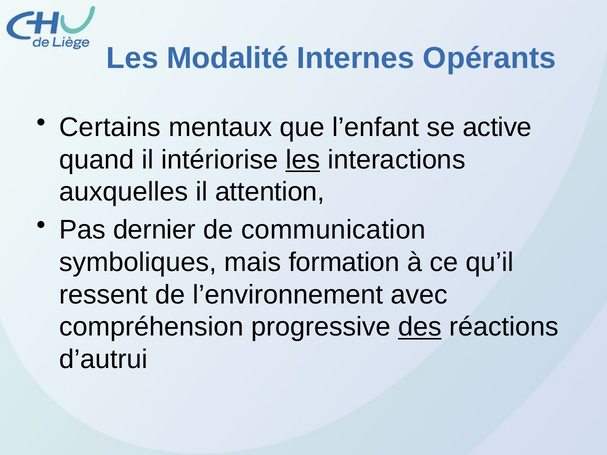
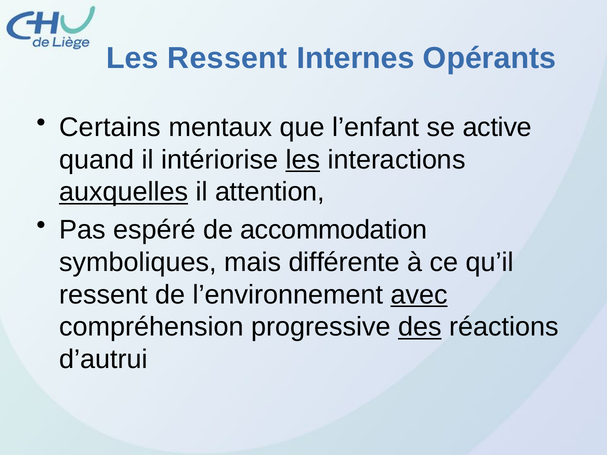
Les Modalité: Modalité -> Ressent
auxquelles underline: none -> present
dernier: dernier -> espéré
communication: communication -> accommodation
formation: formation -> différente
avec underline: none -> present
